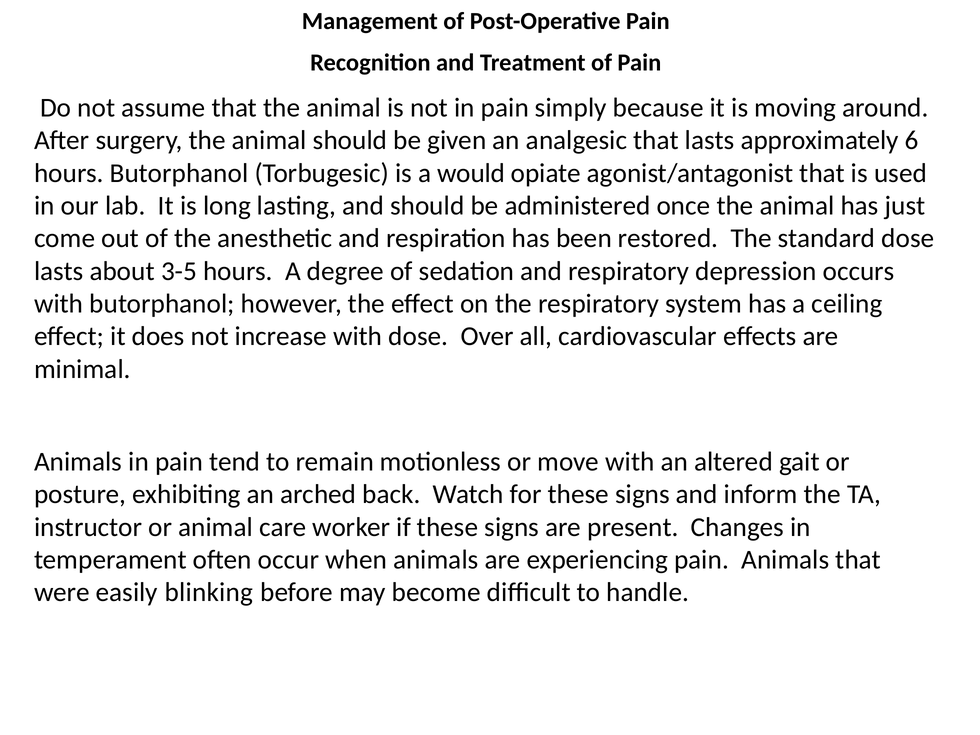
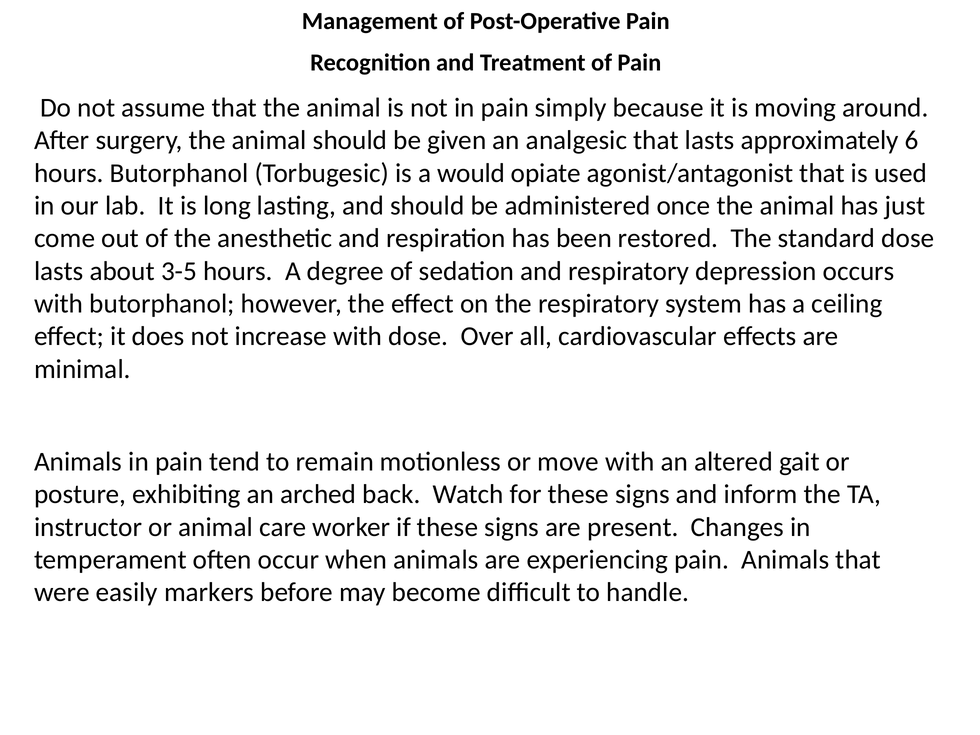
blinking: blinking -> markers
